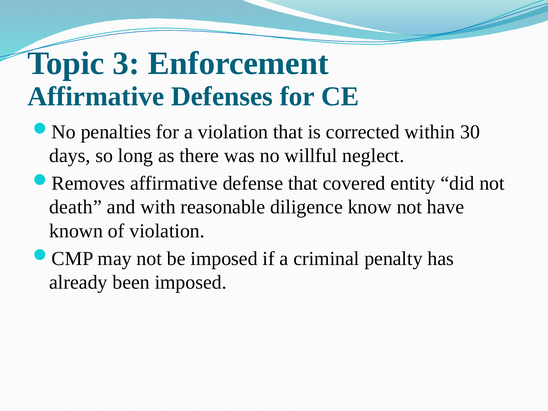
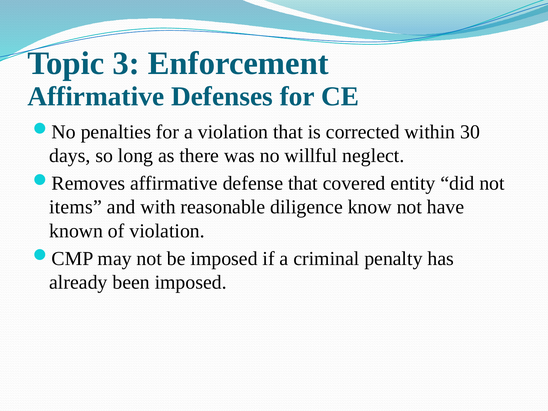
death: death -> items
